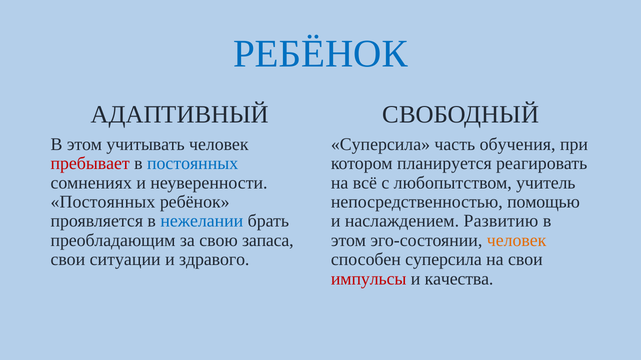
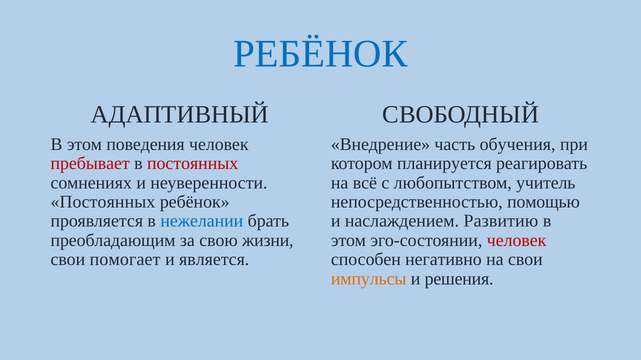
учитывать: учитывать -> поведения
Суперсила at (380, 144): Суперсила -> Внедрение
постоянных at (193, 164) colour: blue -> red
запаса: запаса -> жизни
человек at (517, 241) colour: orange -> red
ситуации: ситуации -> помогает
здравого: здравого -> является
способен суперсила: суперсила -> негативно
импульсы colour: red -> orange
качества: качества -> решения
